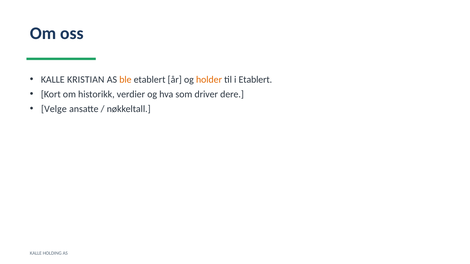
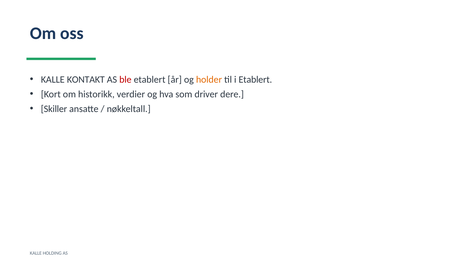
KRISTIAN: KRISTIAN -> KONTAKT
ble colour: orange -> red
Velge: Velge -> Skiller
